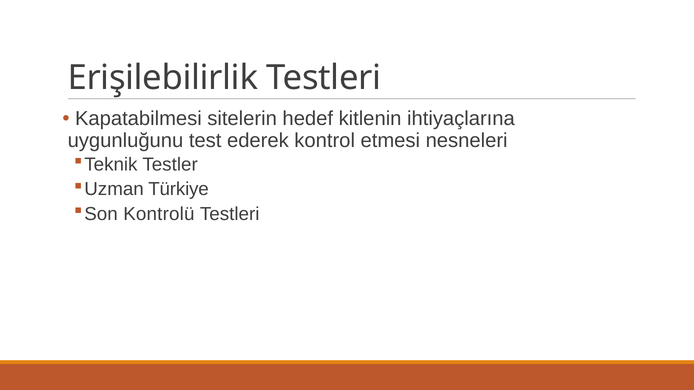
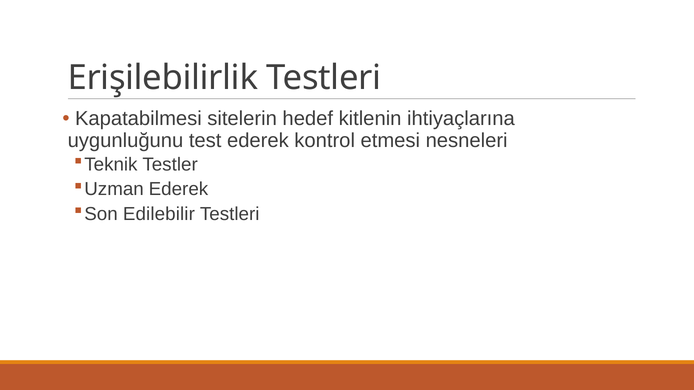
Türkiye at (179, 189): Türkiye -> Ederek
Kontrolü: Kontrolü -> Edilebilir
